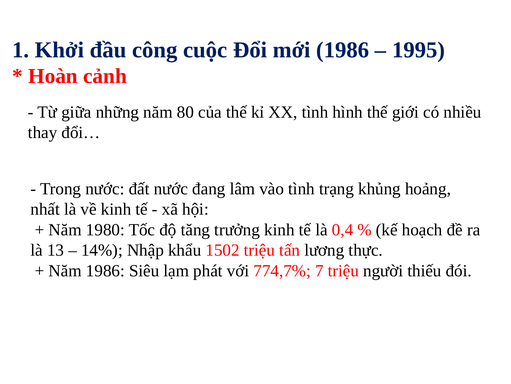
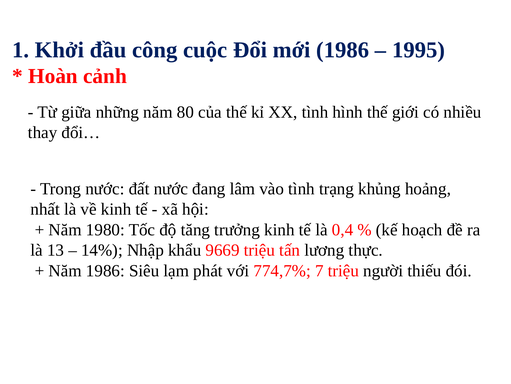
1502: 1502 -> 9669
